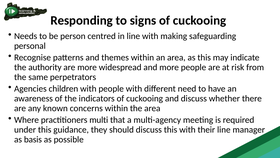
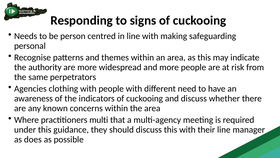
children: children -> clothing
basis: basis -> does
